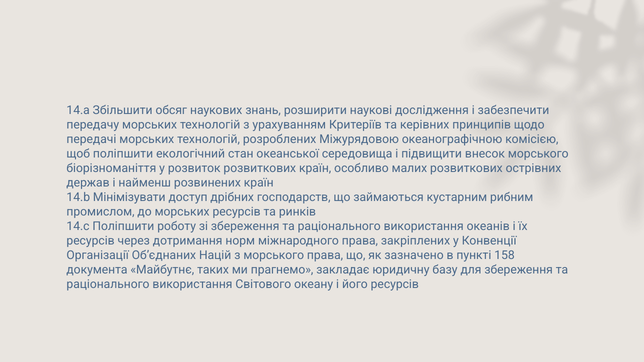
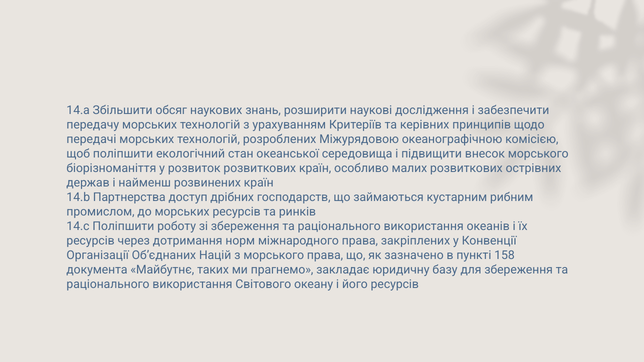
Мінімізувати: Мінімізувати -> Партнерства
